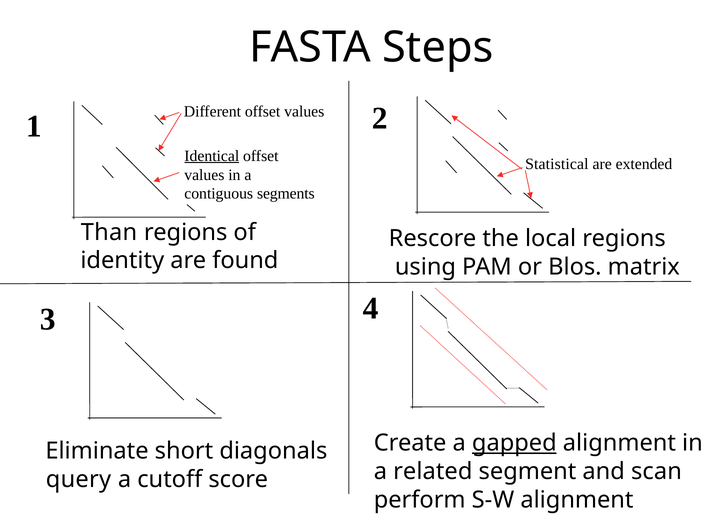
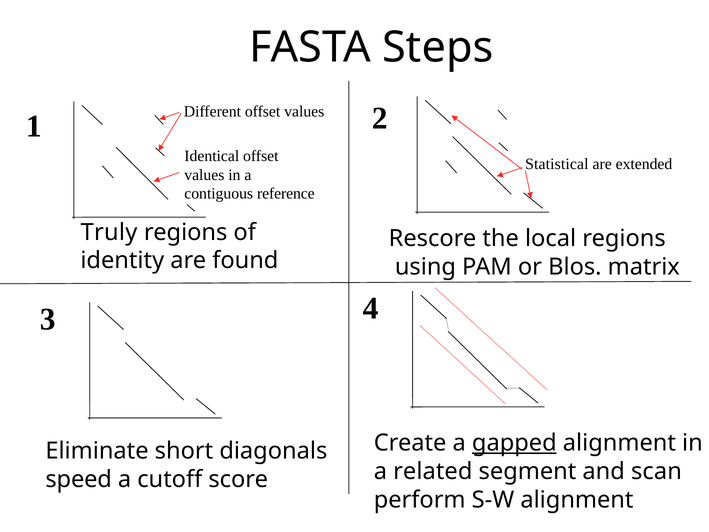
Identical underline: present -> none
segments: segments -> reference
Than: Than -> Truly
query: query -> speed
